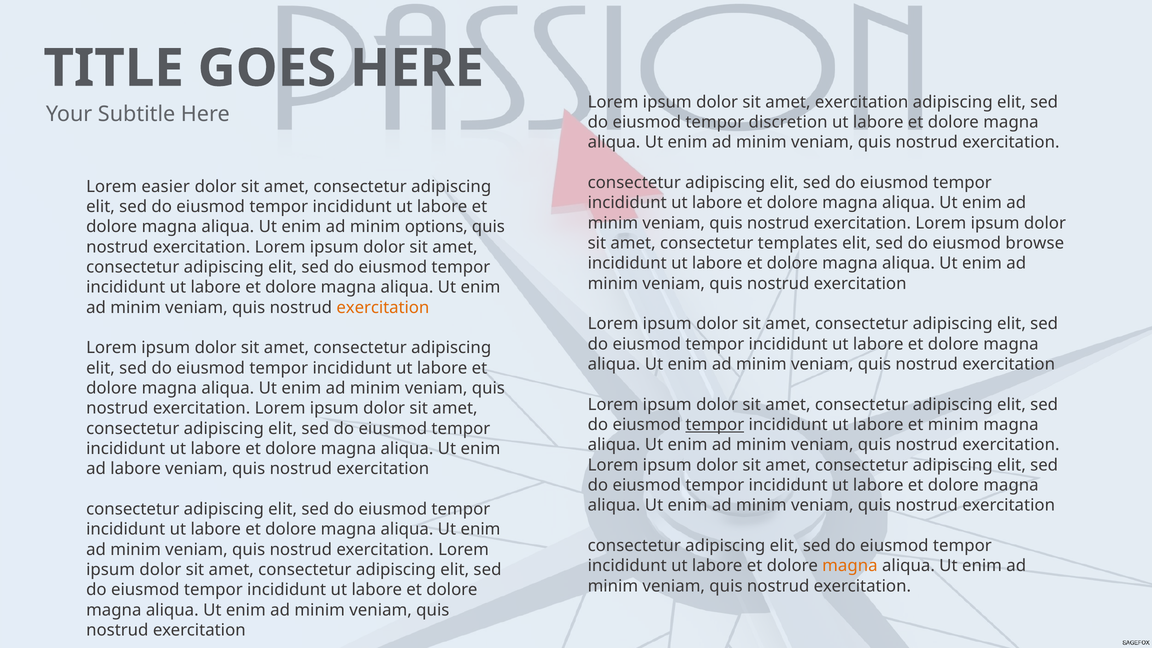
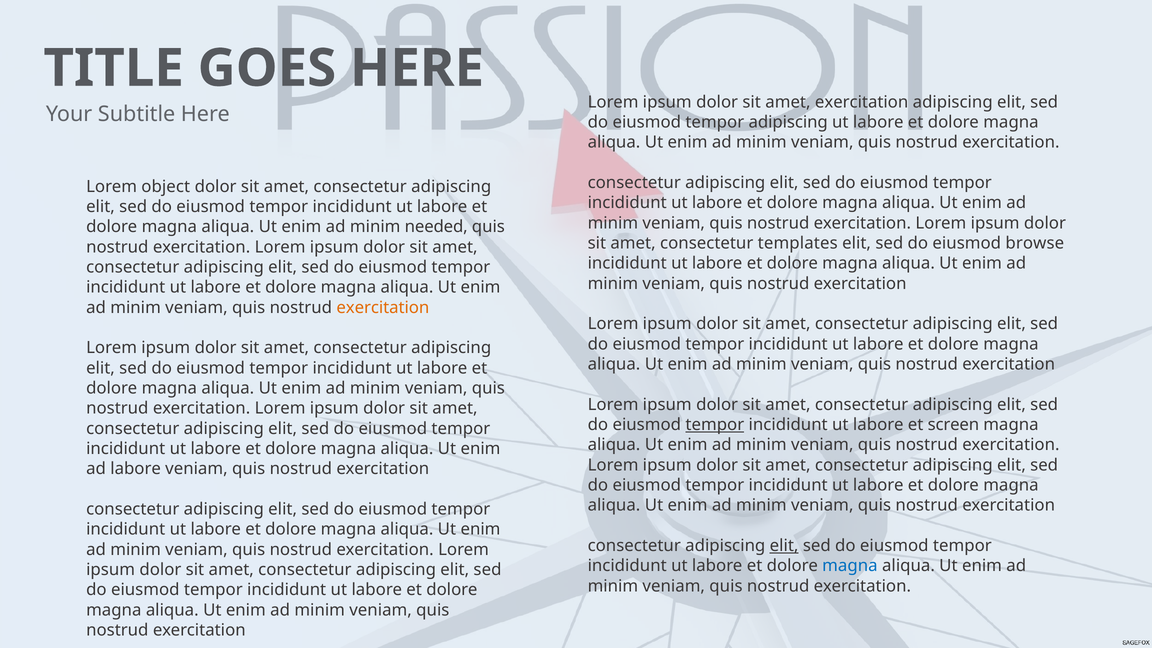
tempor discretion: discretion -> adipiscing
easier: easier -> object
options: options -> needed
et minim: minim -> screen
elit at (784, 546) underline: none -> present
magna at (850, 566) colour: orange -> blue
